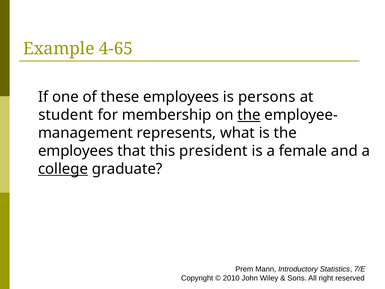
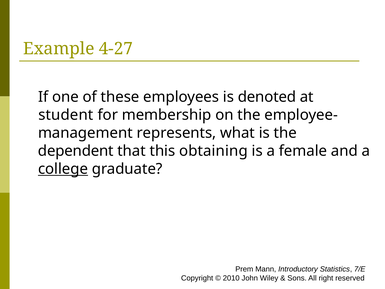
4-65: 4-65 -> 4-27
persons: persons -> denoted
the at (249, 115) underline: present -> none
employees at (76, 151): employees -> dependent
president: president -> obtaining
